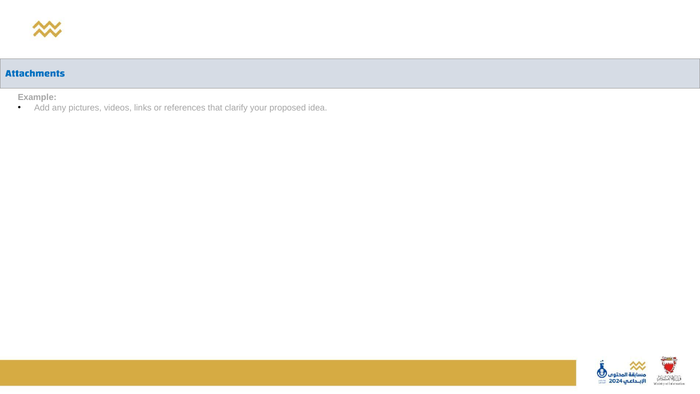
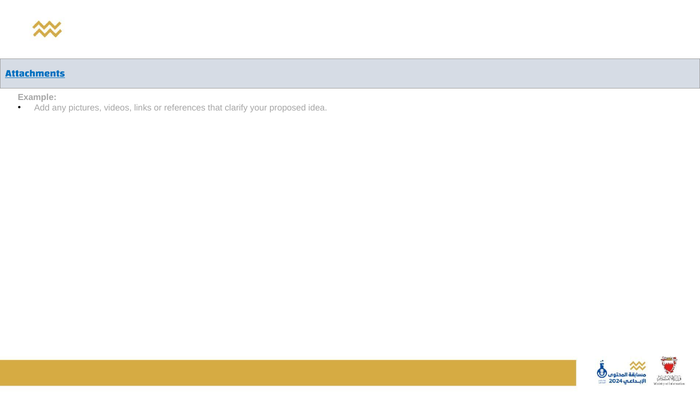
Attachments underline: none -> present
